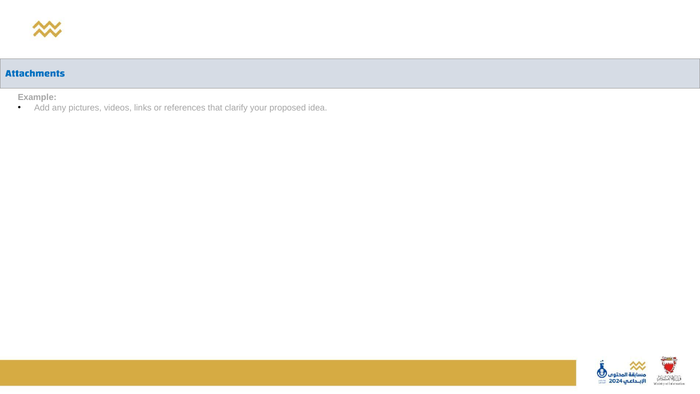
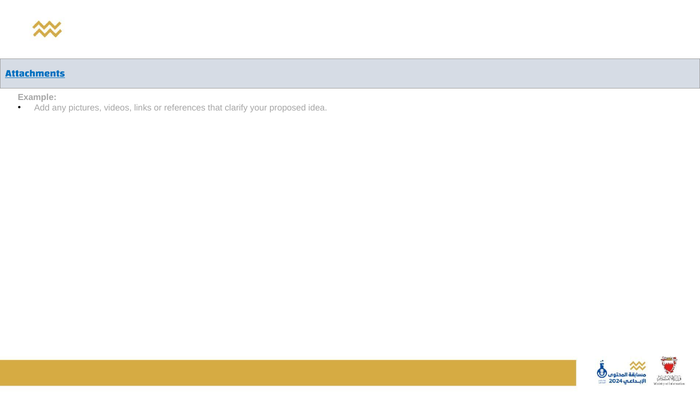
Attachments underline: none -> present
